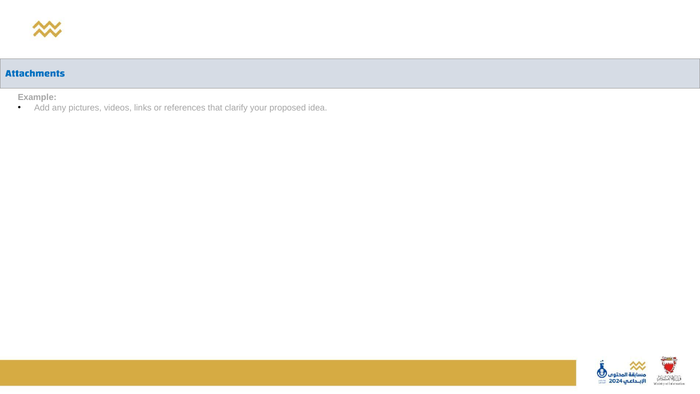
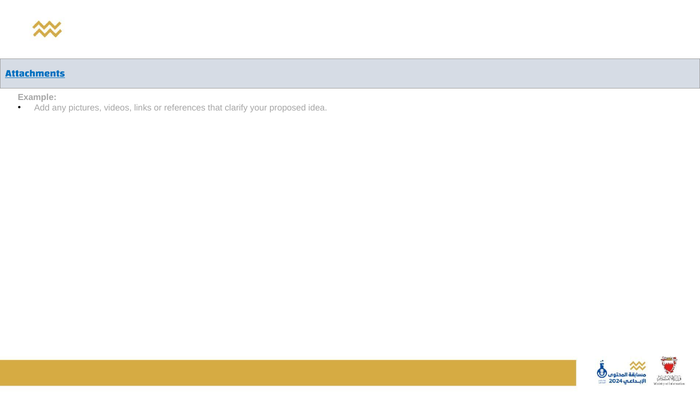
Attachments underline: none -> present
